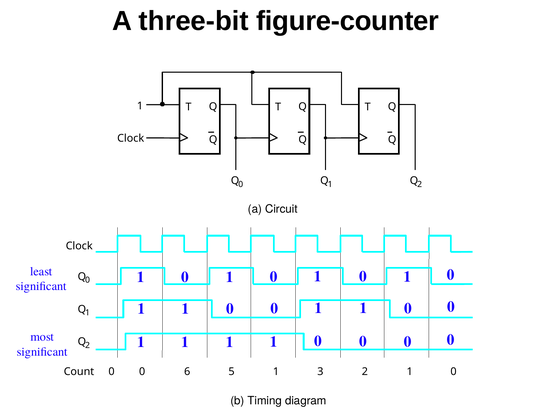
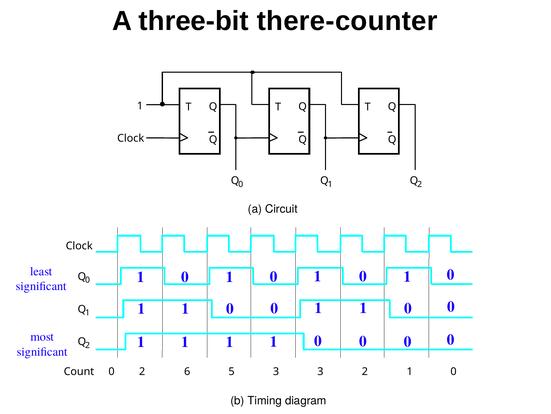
figure-counter: figure-counter -> there-counter
Count 0 0: 0 -> 2
5 1: 1 -> 3
